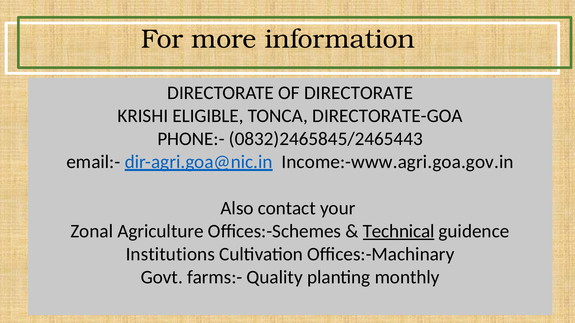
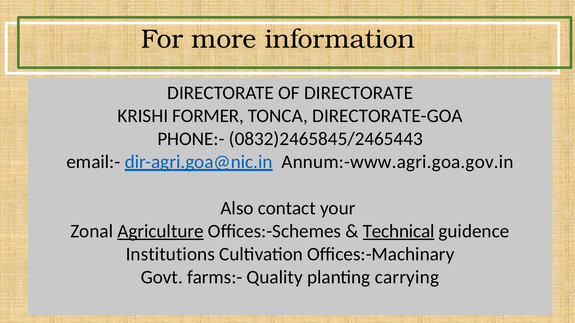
ELIGIBLE: ELIGIBLE -> FORMER
Income:-www.agri.goa.gov.in: Income:-www.agri.goa.gov.in -> Annum:-www.agri.goa.gov.in
Agriculture underline: none -> present
monthly: monthly -> carrying
